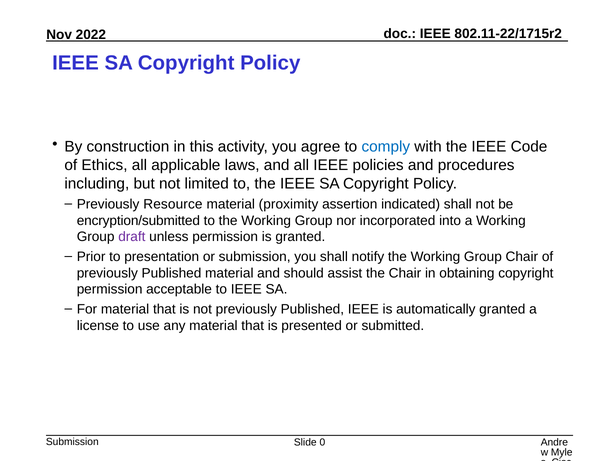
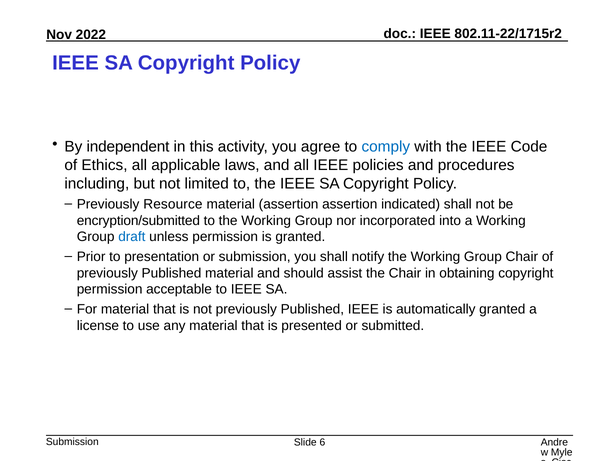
construction: construction -> independent
material proximity: proximity -> assertion
draft colour: purple -> blue
0: 0 -> 6
